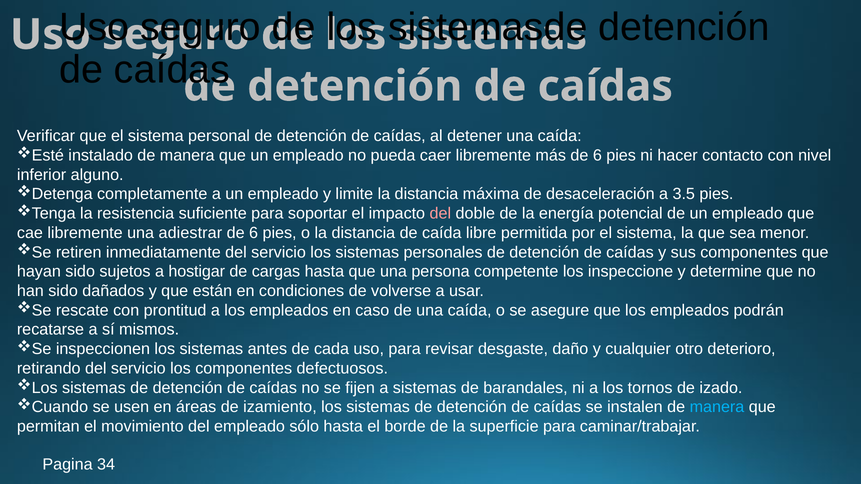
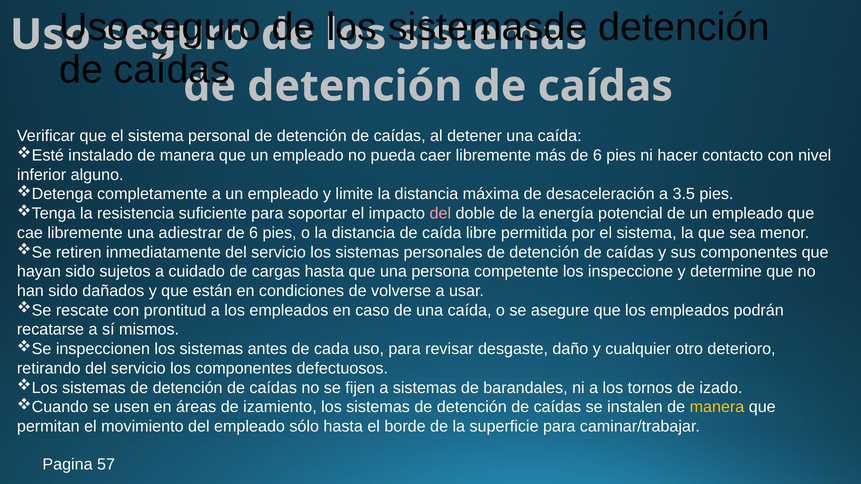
hostigar: hostigar -> cuidado
manera at (717, 407) colour: light blue -> yellow
34: 34 -> 57
